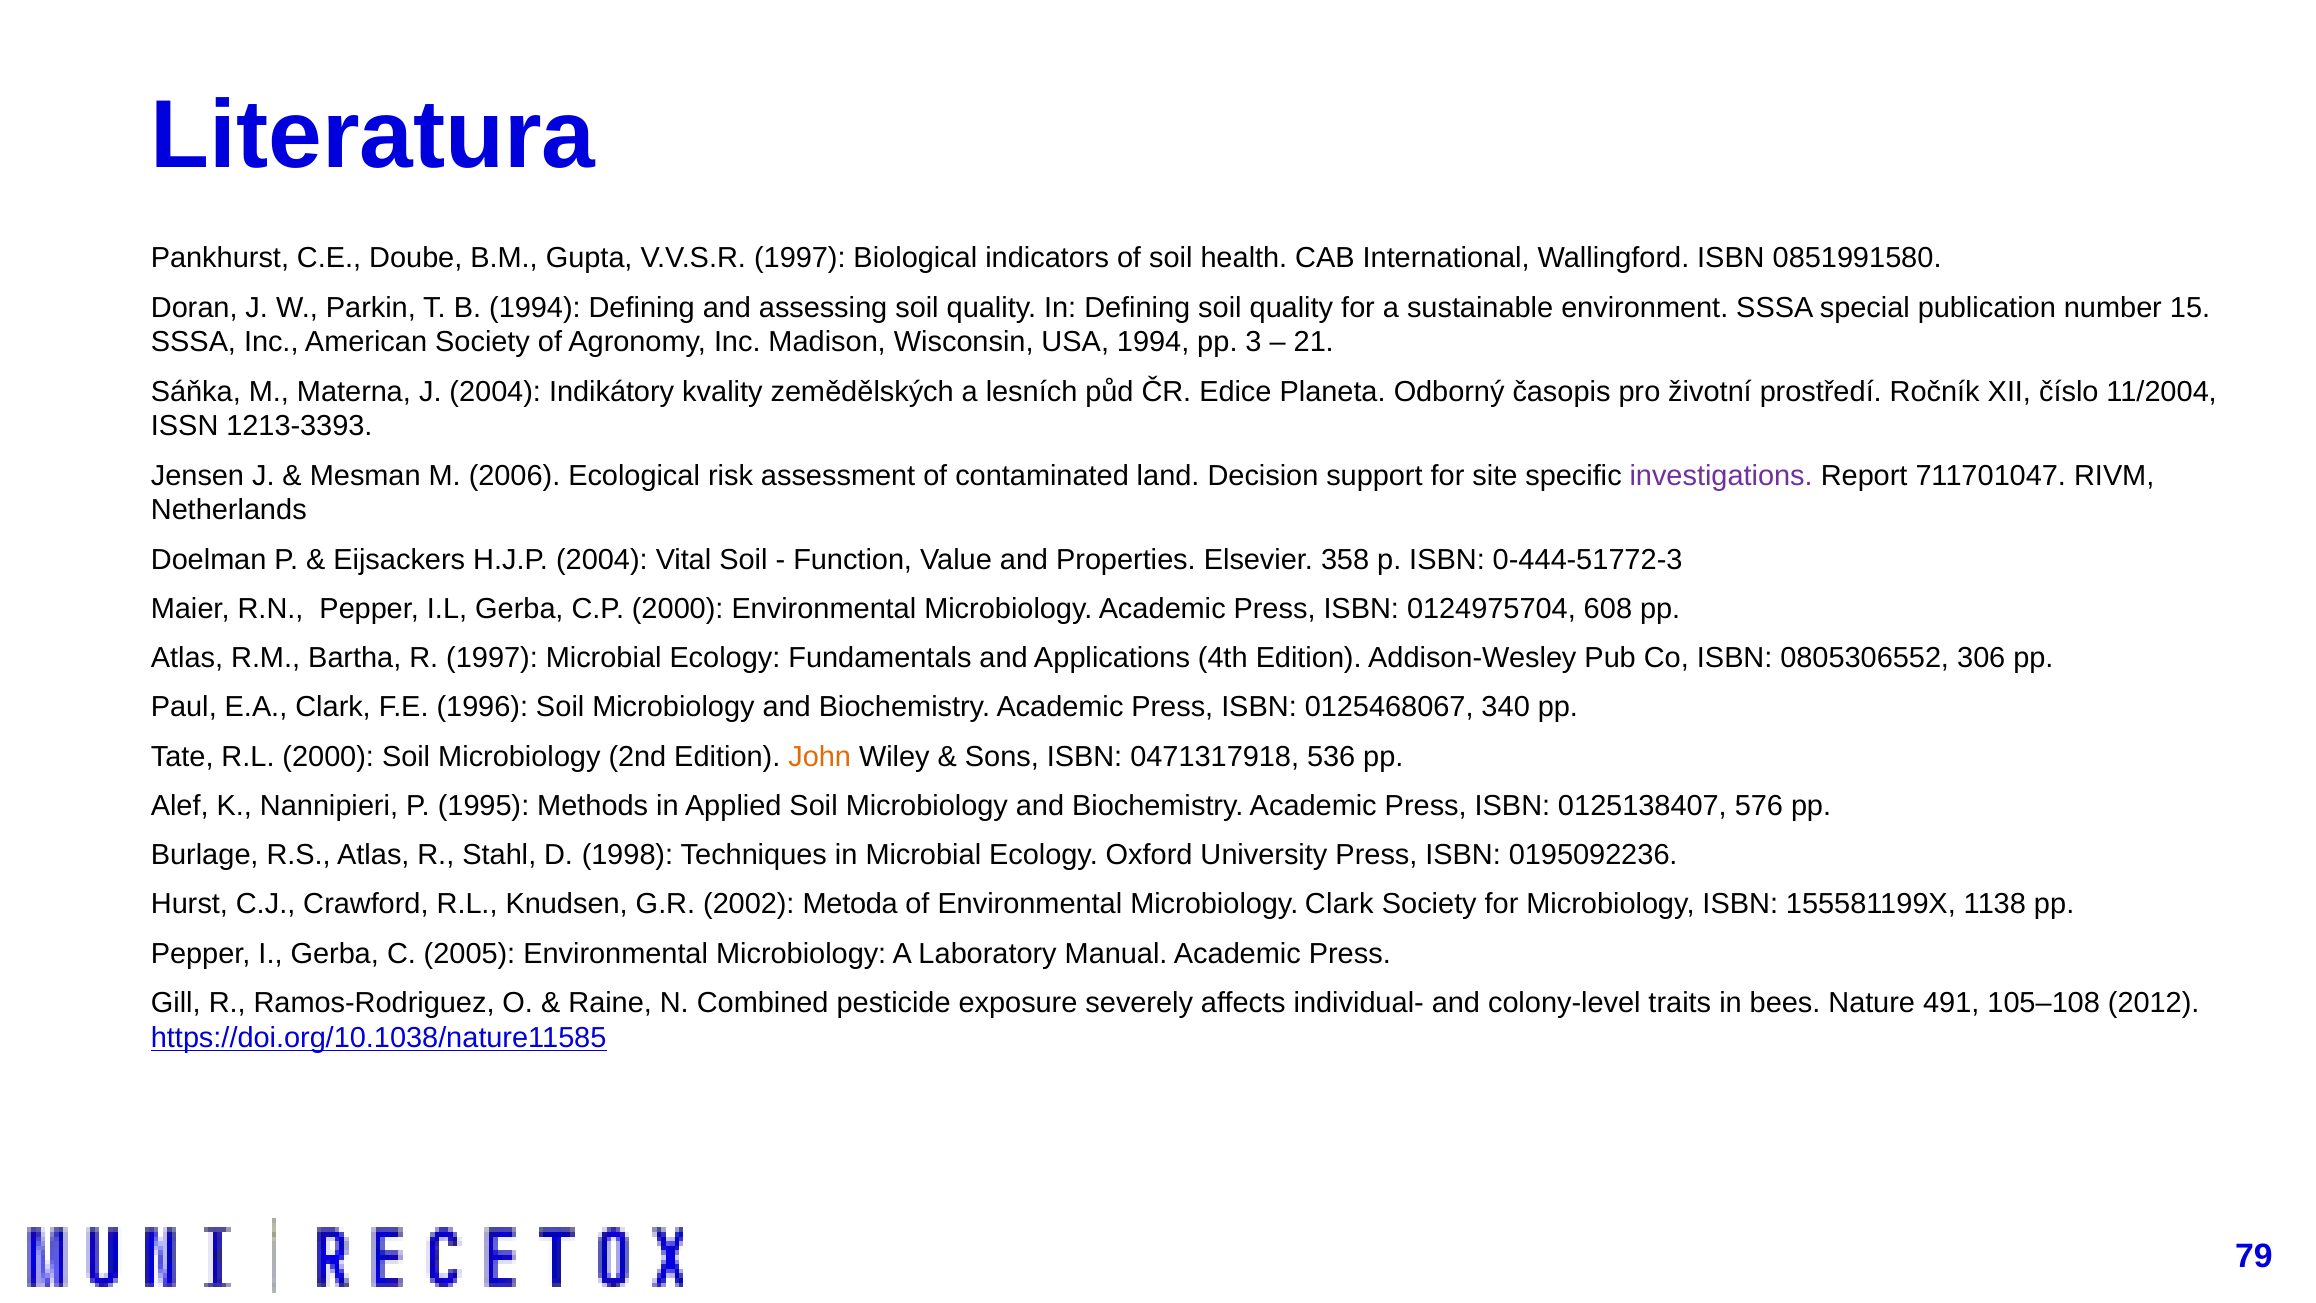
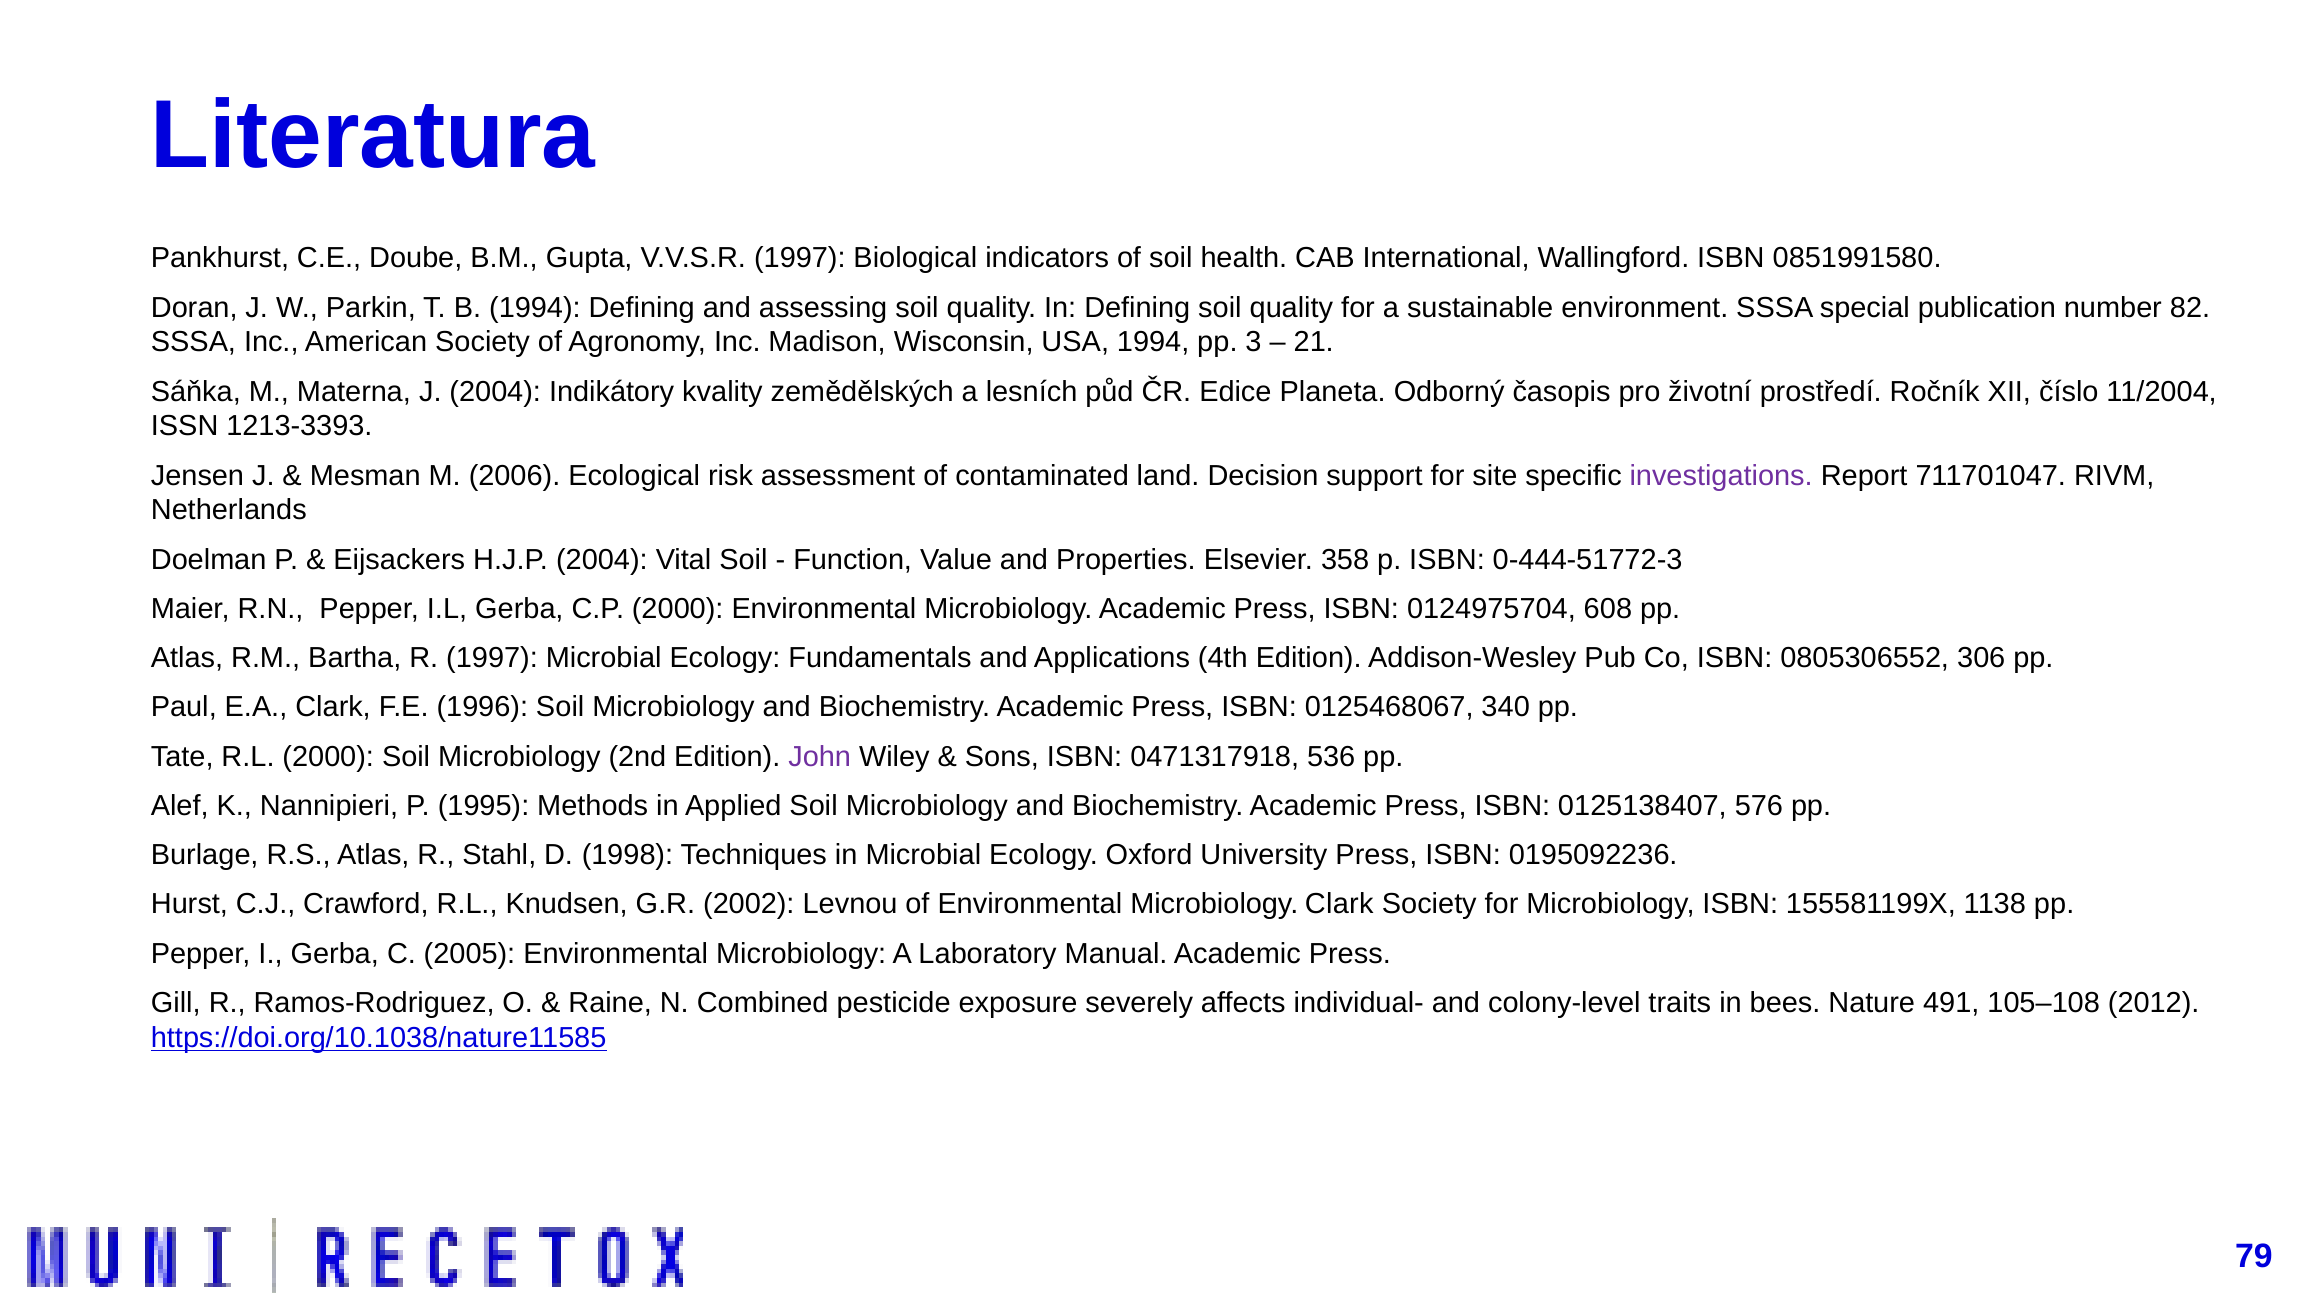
15: 15 -> 82
John colour: orange -> purple
Metoda: Metoda -> Levnou
